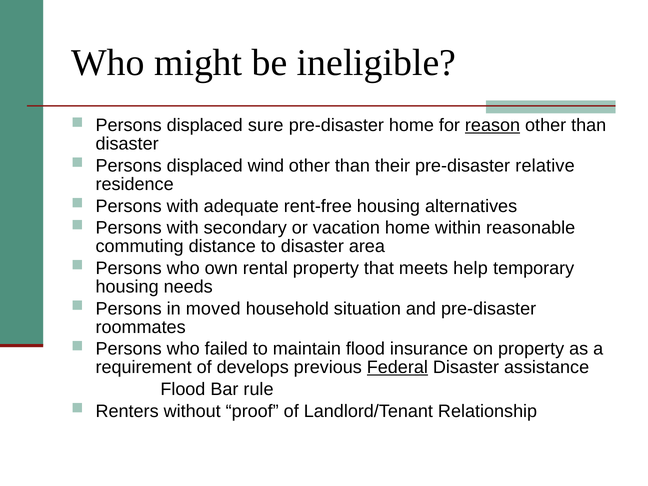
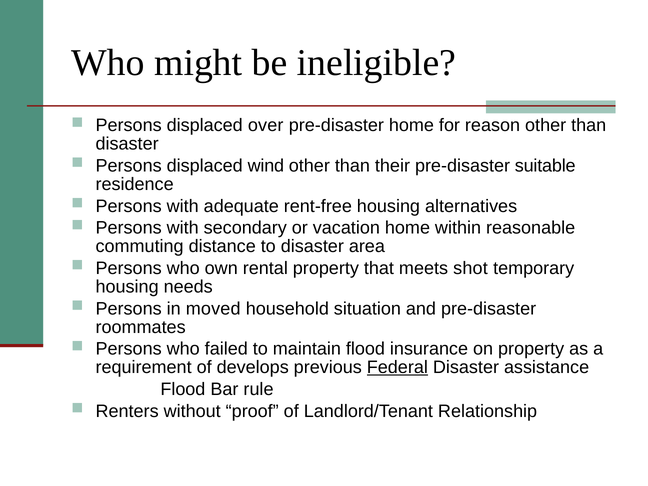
sure: sure -> over
reason underline: present -> none
relative: relative -> suitable
help: help -> shot
